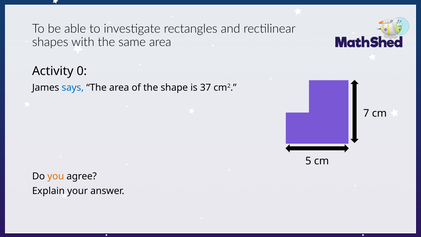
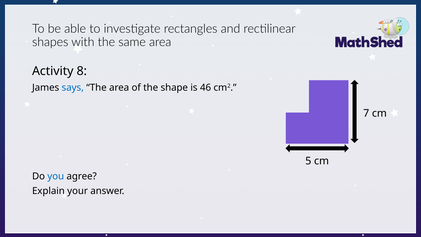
0: 0 -> 8
37: 37 -> 46
you colour: orange -> blue
